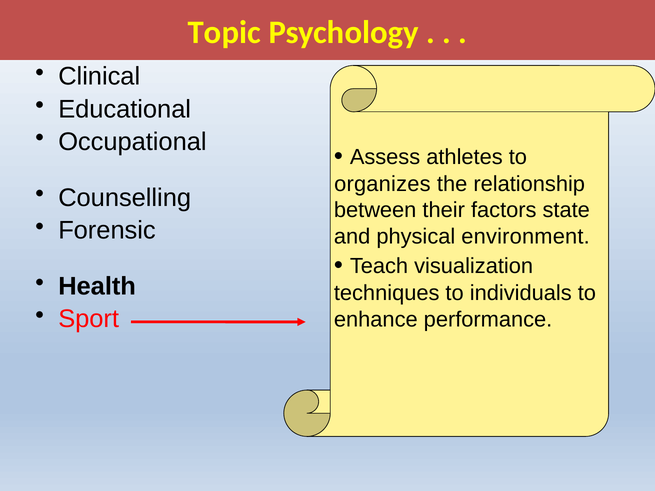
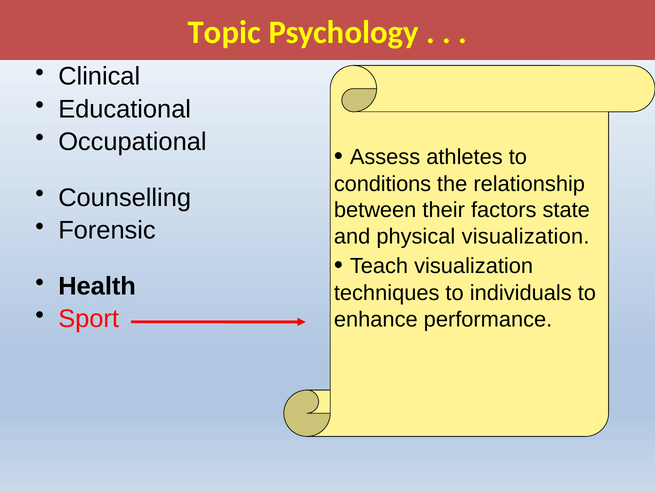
organizes: organizes -> conditions
physical environment: environment -> visualization
